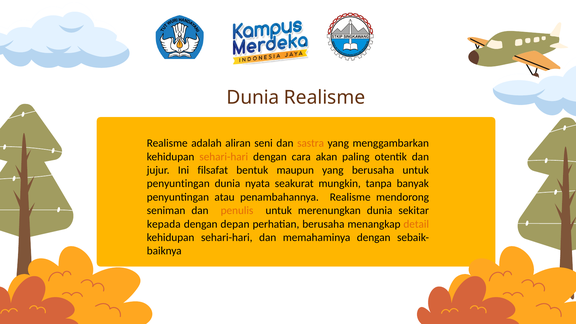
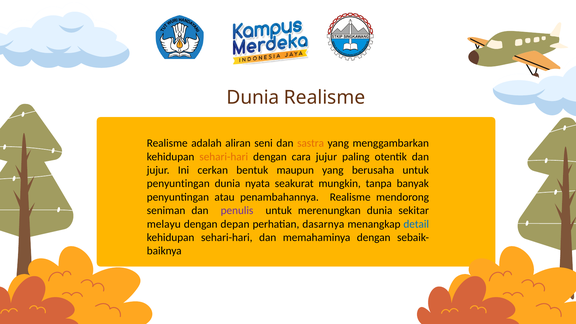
cara akan: akan -> jujur
filsafat: filsafat -> cerkan
penulis colour: orange -> purple
kepada: kepada -> melayu
perhatian berusaha: berusaha -> dasarnya
detail colour: orange -> blue
